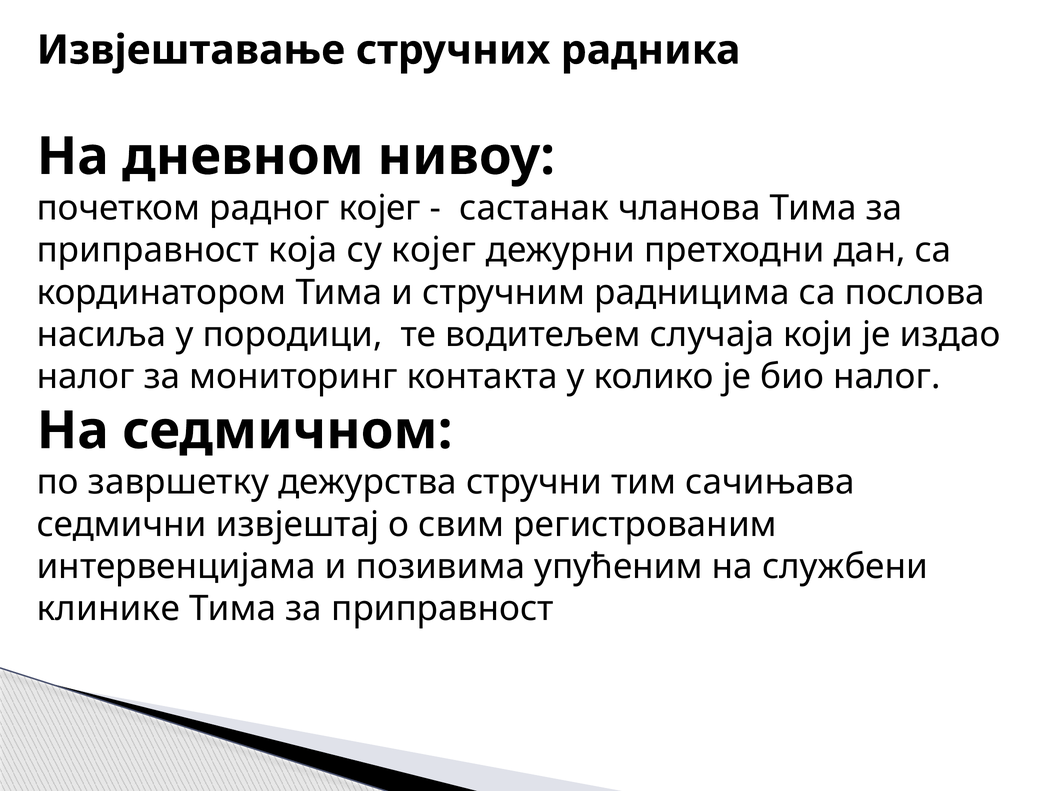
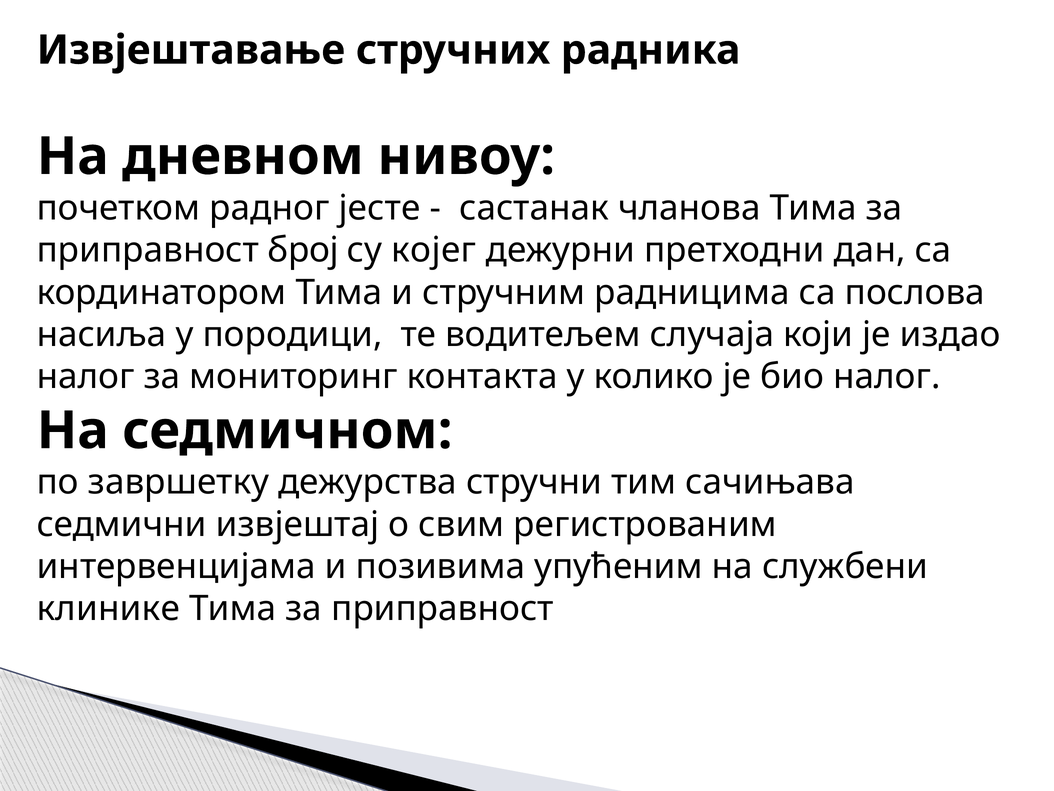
радног којег: којег -> јесте
која: која -> број
